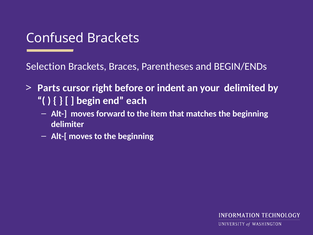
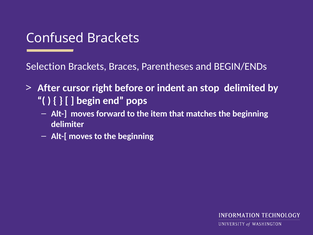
Parts: Parts -> After
your: your -> stop
each: each -> pops
